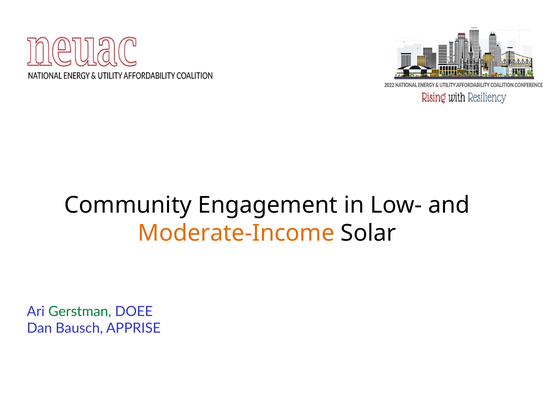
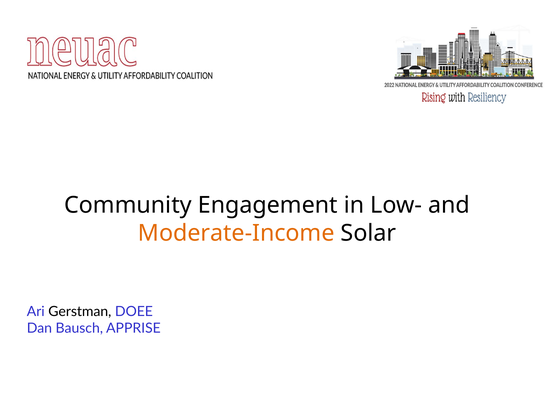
Gerstman colour: green -> black
